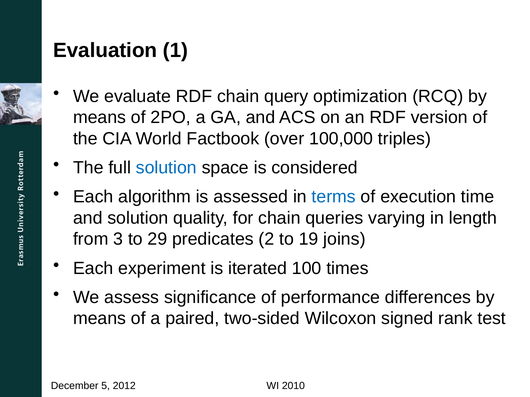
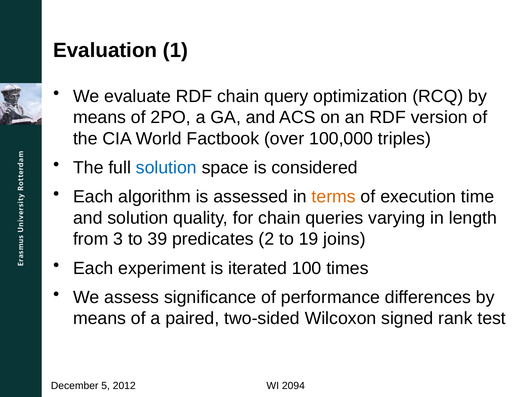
terms colour: blue -> orange
29: 29 -> 39
2010: 2010 -> 2094
